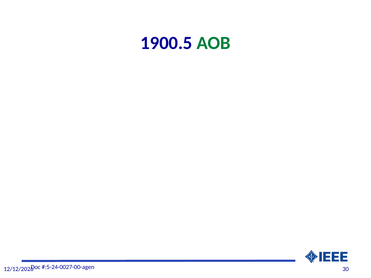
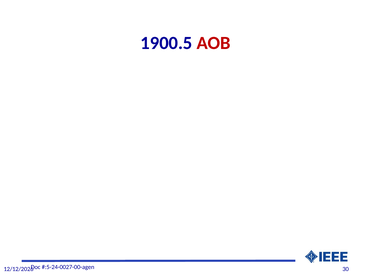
AOB colour: green -> red
